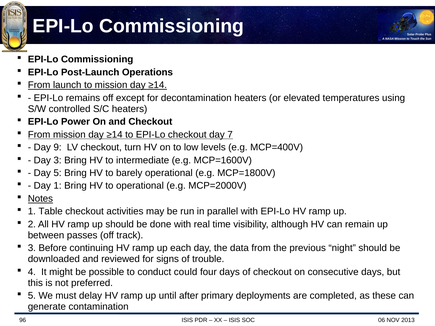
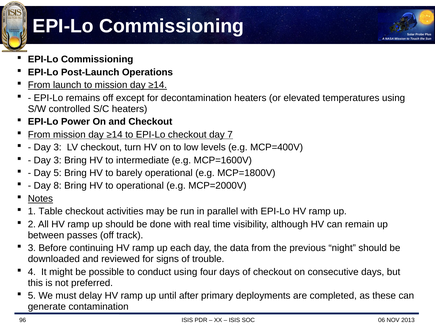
9 at (58, 147): 9 -> 3
Day 1: 1 -> 8
conduct could: could -> using
